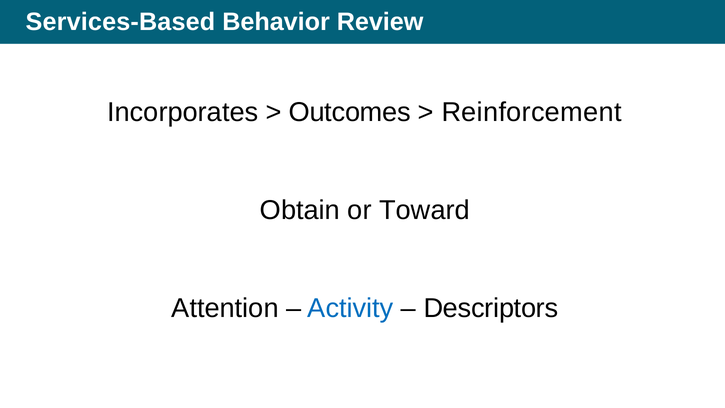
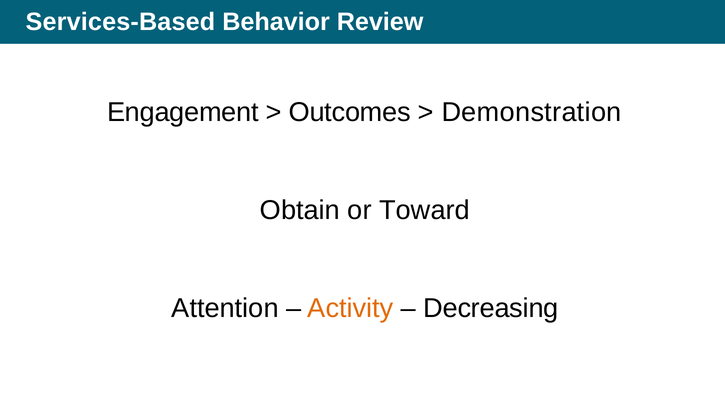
Incorporates: Incorporates -> Engagement
Reinforcement: Reinforcement -> Demonstration
Activity colour: blue -> orange
Descriptors: Descriptors -> Decreasing
